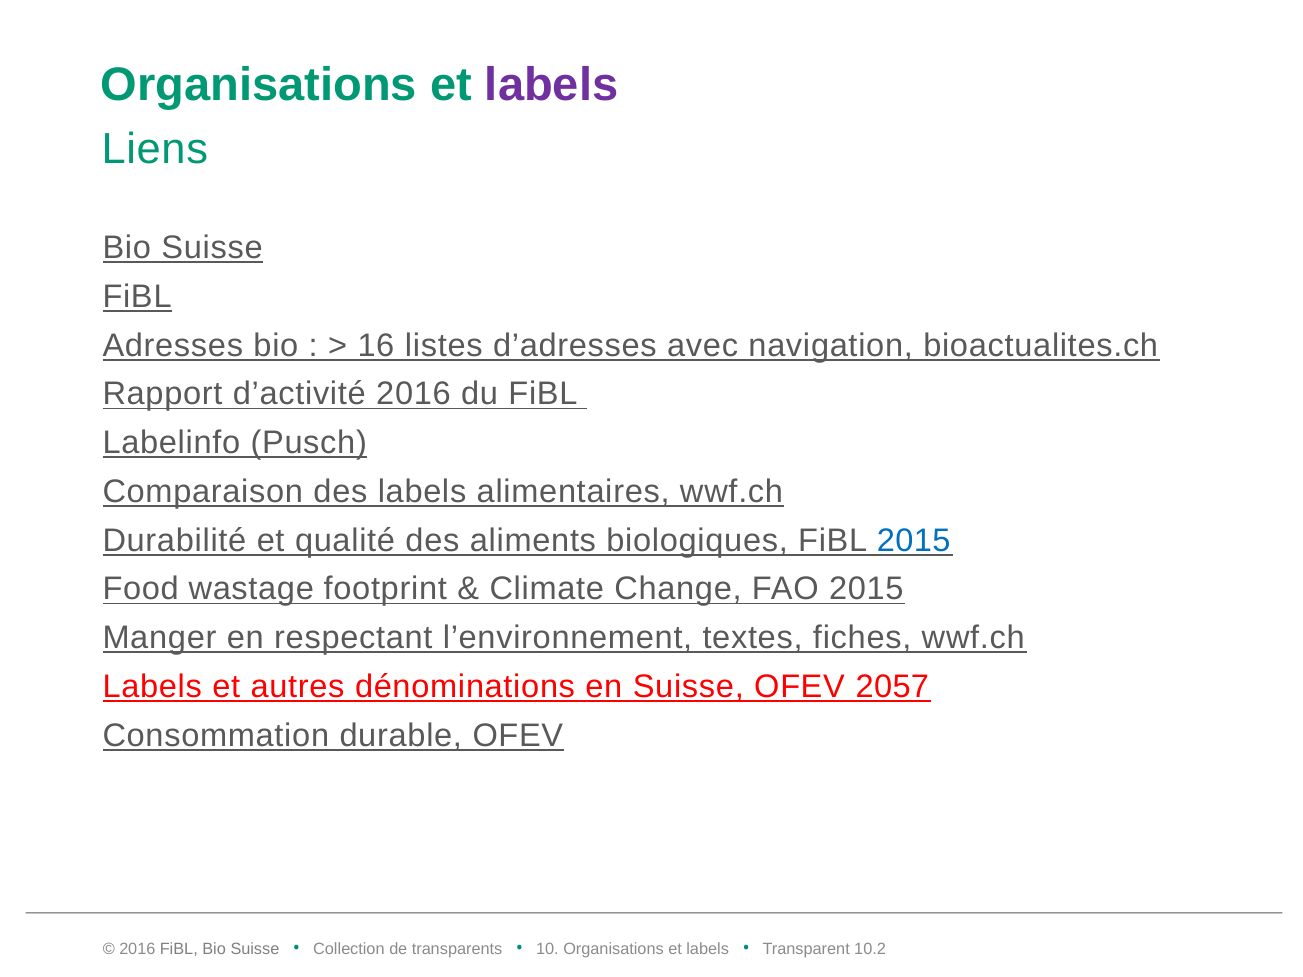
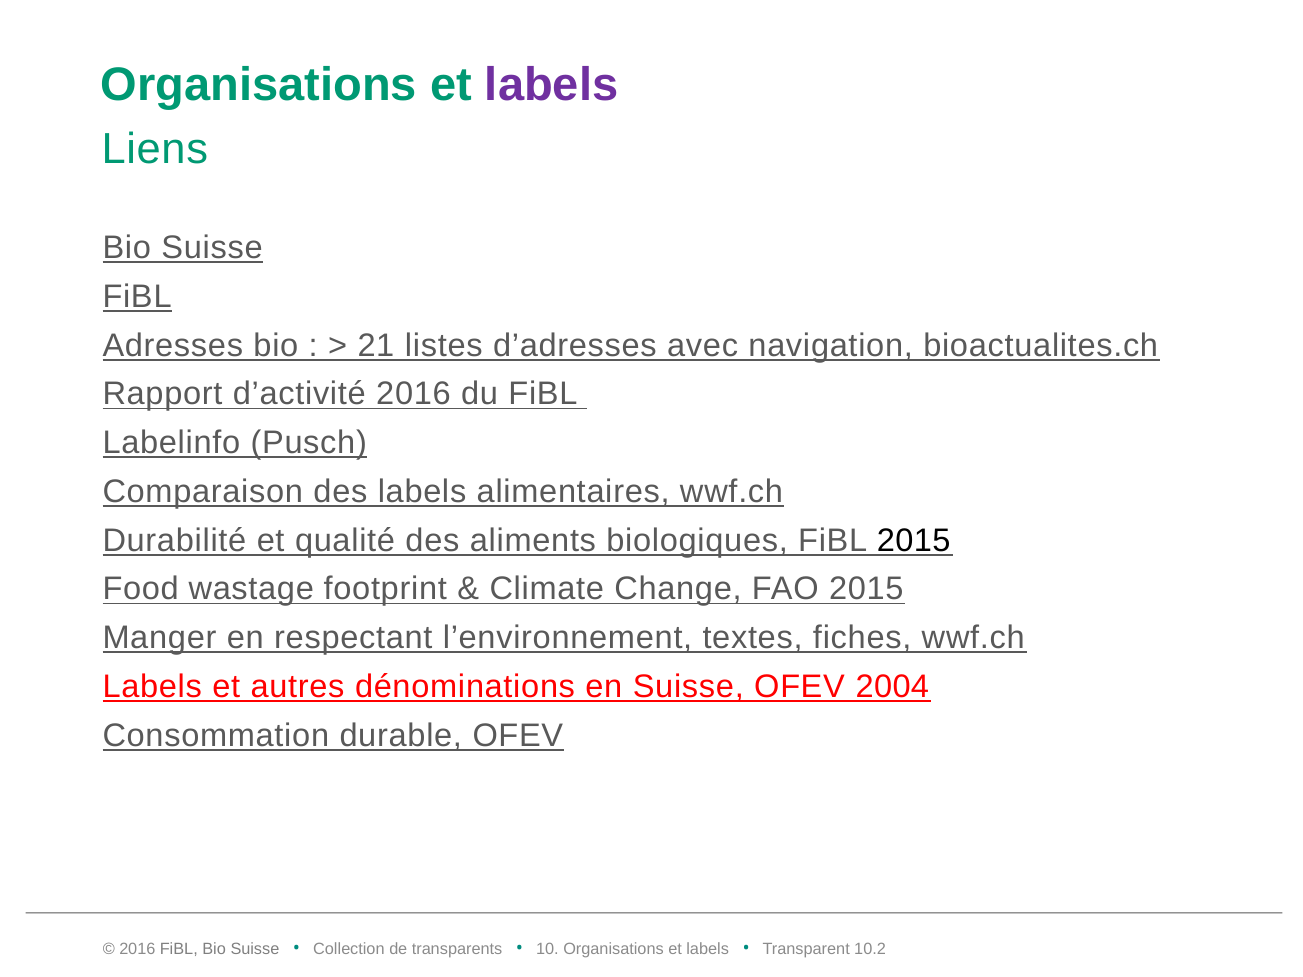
16: 16 -> 21
2015 at (914, 541) colour: blue -> black
2057: 2057 -> 2004
